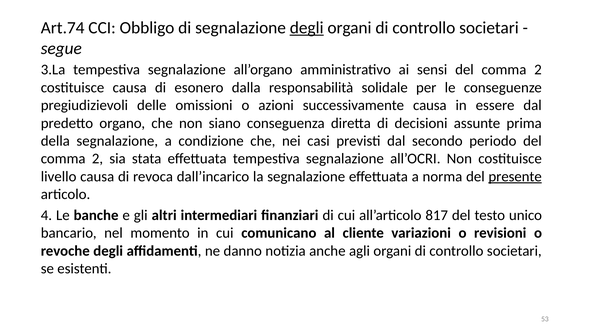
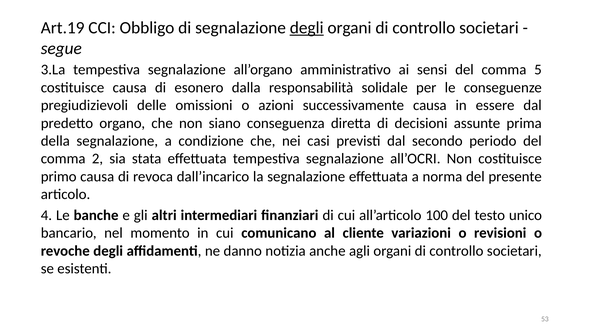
Art.74: Art.74 -> Art.19
sensi del comma 2: 2 -> 5
livello: livello -> primo
presente underline: present -> none
817: 817 -> 100
